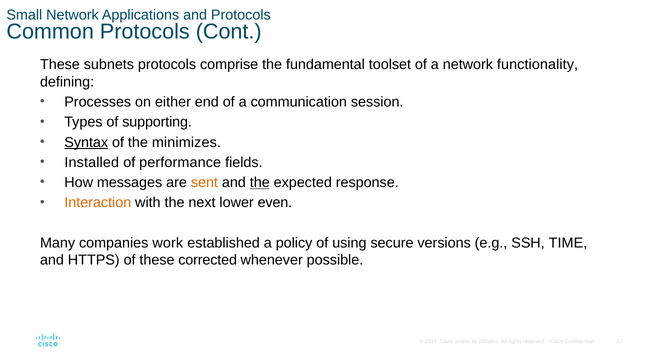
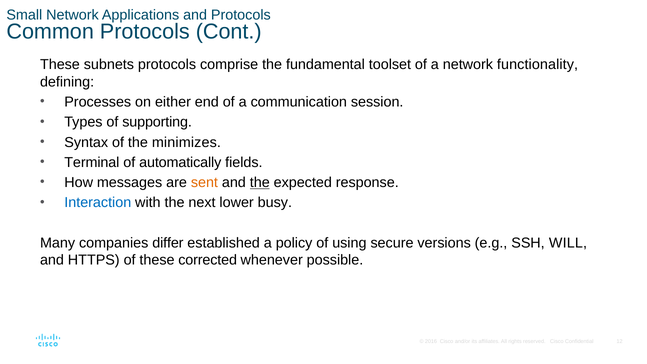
Syntax underline: present -> none
Installed: Installed -> Terminal
performance: performance -> automatically
Interaction colour: orange -> blue
even: even -> busy
work: work -> differ
TIME: TIME -> WILL
